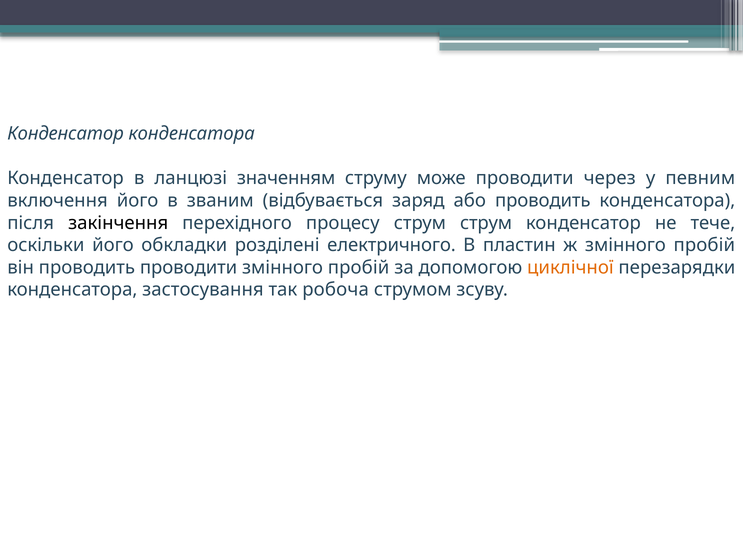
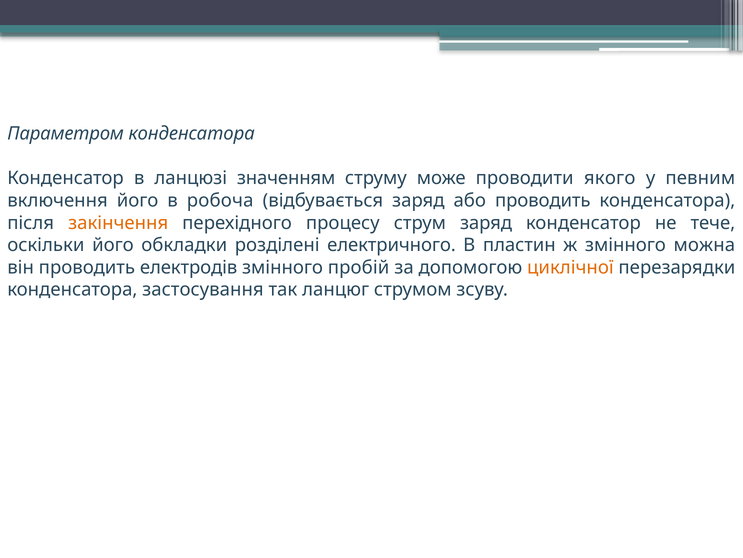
Конденсатор at (66, 133): Конденсатор -> Параметром
через: через -> якого
званим: званим -> робоча
закінчення colour: black -> orange
струм струм: струм -> заряд
ж змінного пробій: пробій -> можна
проводить проводити: проводити -> електродів
робоча: робоча -> ланцюг
